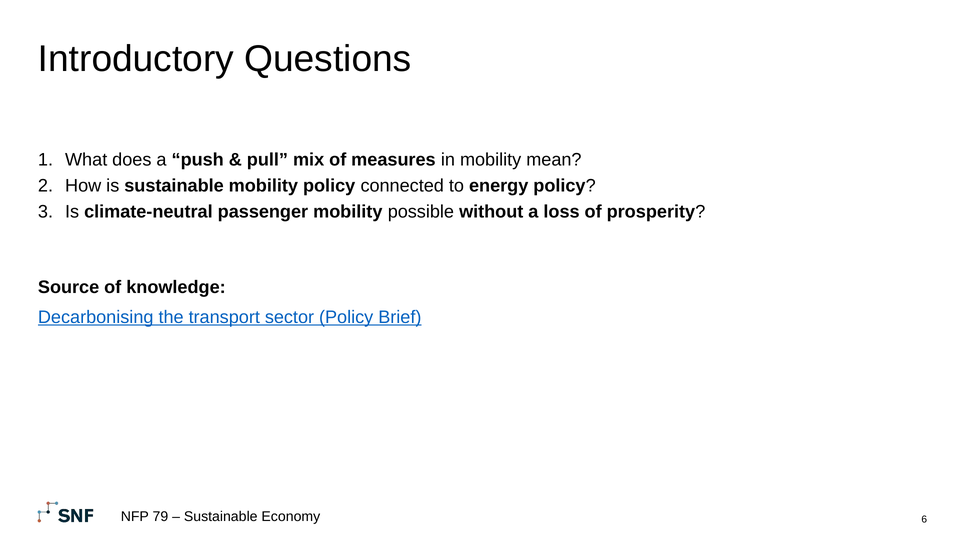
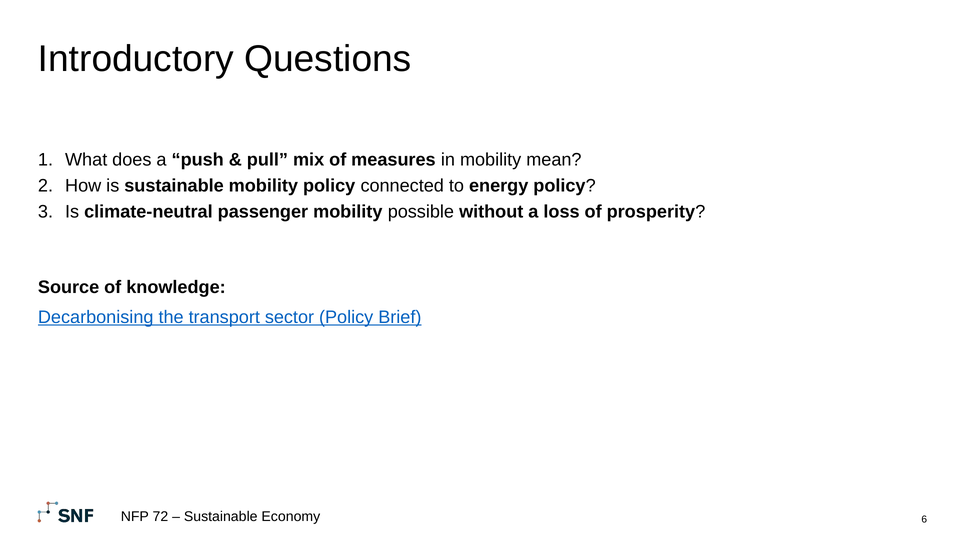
79: 79 -> 72
